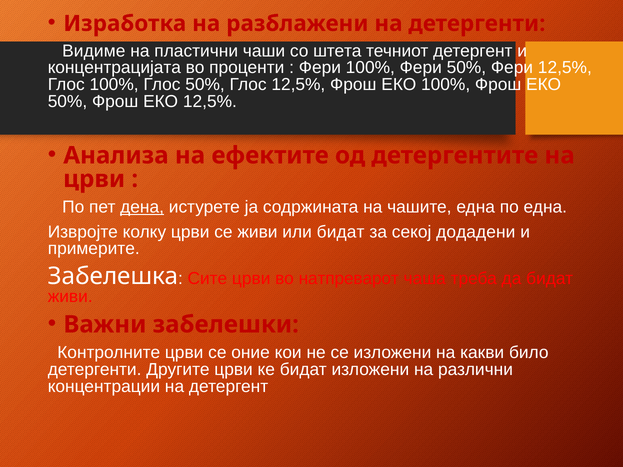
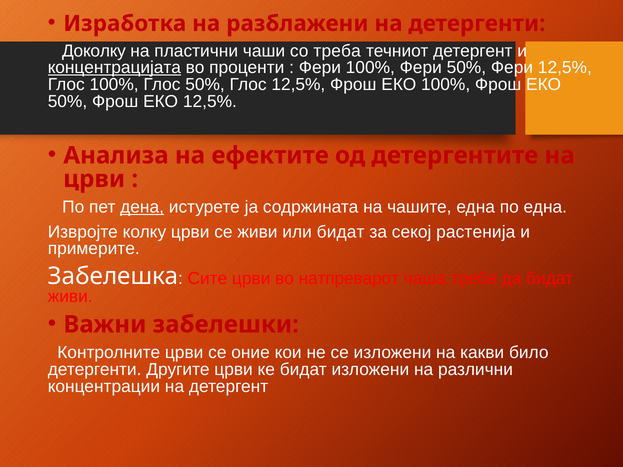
Видиме: Видиме -> Доколку
со штета: штета -> треба
концентрацијата underline: none -> present
додадени: додадени -> растенија
